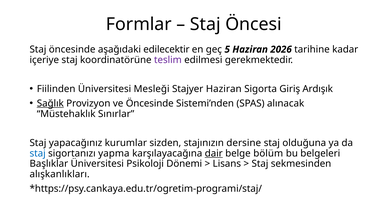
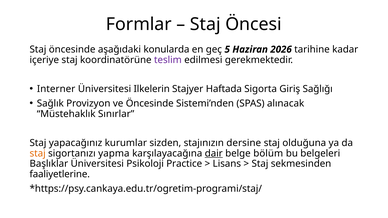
edilecektir: edilecektir -> konularda
Fiilinden: Fiilinden -> Interner
Mesleği: Mesleği -> Ilkelerin
Stajyer Haziran: Haziran -> Haftada
Ardışık: Ardışık -> Sağlığı
Sağlık underline: present -> none
staj at (38, 153) colour: blue -> orange
Dönemi: Dönemi -> Practice
alışkanlıkları: alışkanlıkları -> faaliyetlerine
